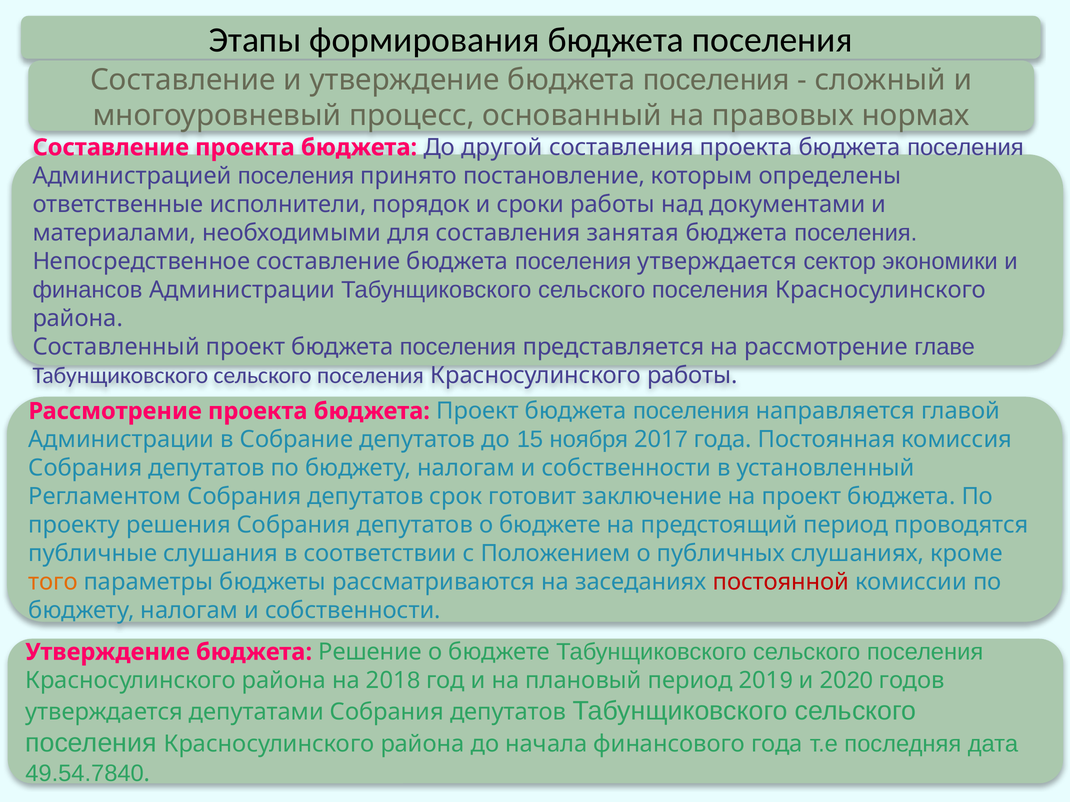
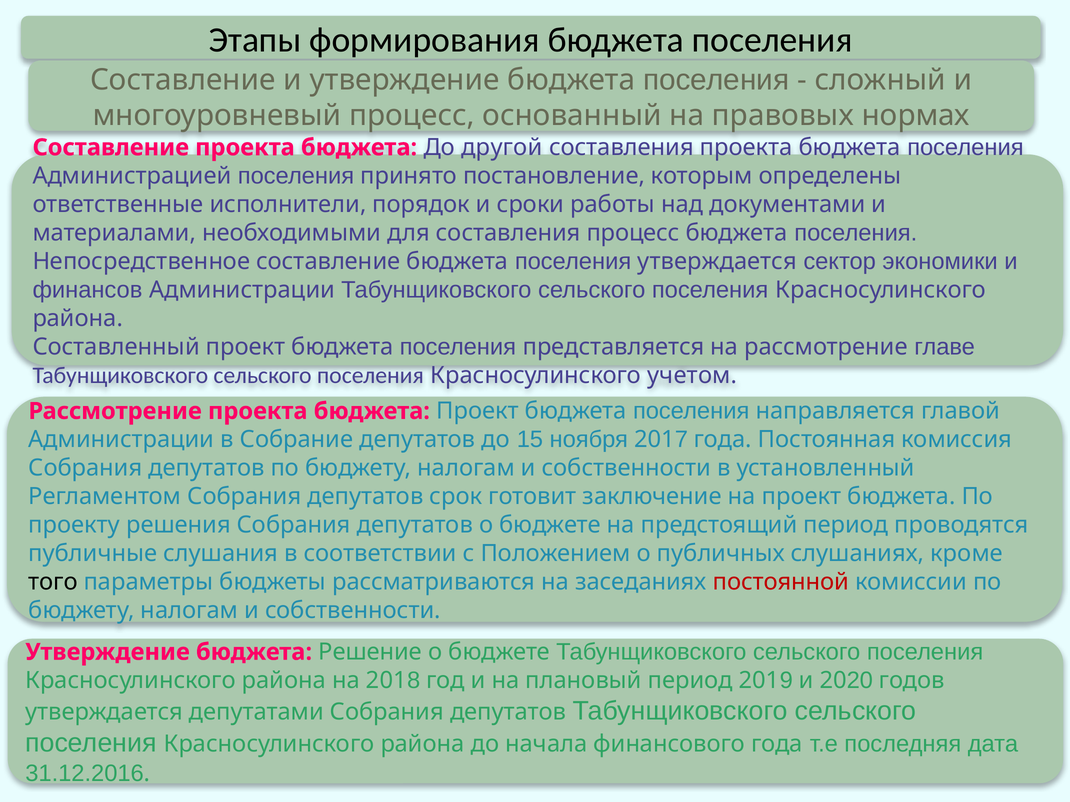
составления занятая: занятая -> процесс
Красносулинского работы: работы -> учетом
того colour: orange -> black
49.54.7840: 49.54.7840 -> 31.12.2016
